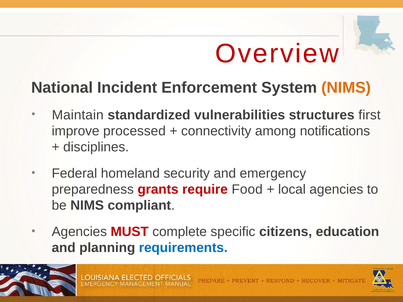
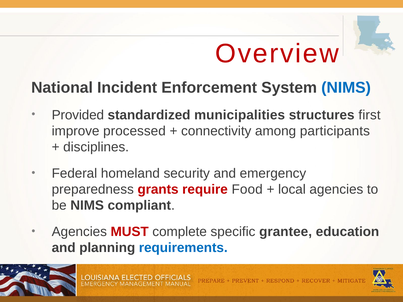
NIMS at (346, 88) colour: orange -> blue
Maintain: Maintain -> Provided
vulnerabilities: vulnerabilities -> municipalities
notifications: notifications -> participants
citizens: citizens -> grantee
